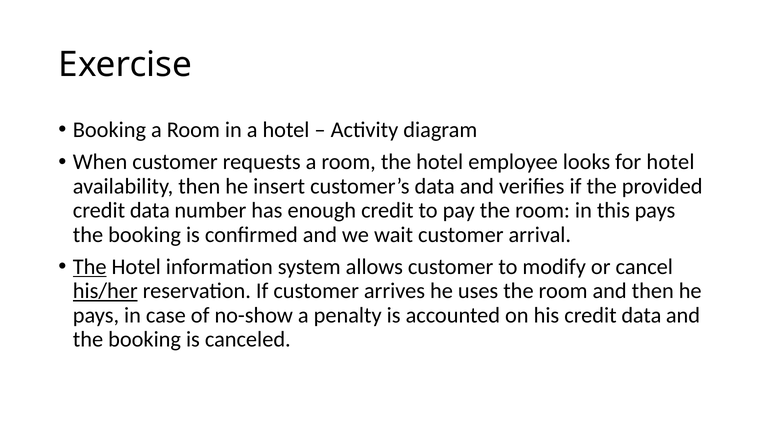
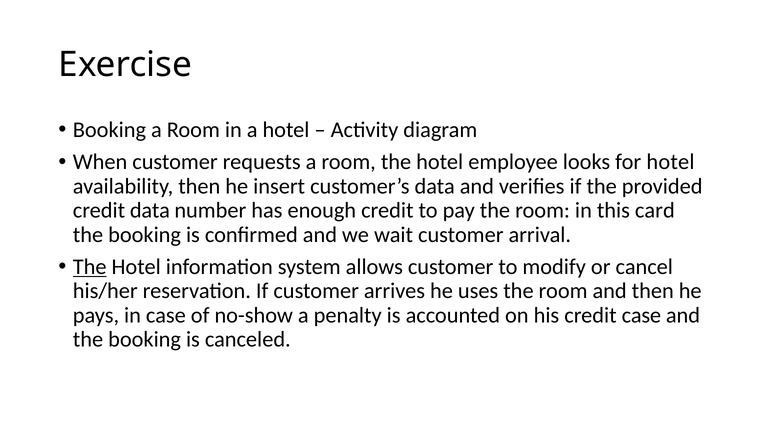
this pays: pays -> card
his/her underline: present -> none
his credit data: data -> case
